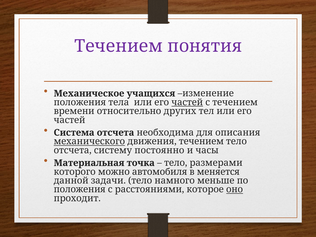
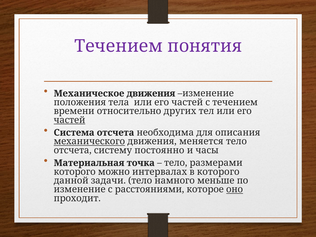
Механическое учащихся: учащихся -> движения
частей at (187, 102) underline: present -> none
частей at (70, 120) underline: none -> present
движения течением: течением -> меняется
автомобиля: автомобиля -> интервалах
в меняется: меняется -> которого
положения at (80, 189): положения -> изменение
